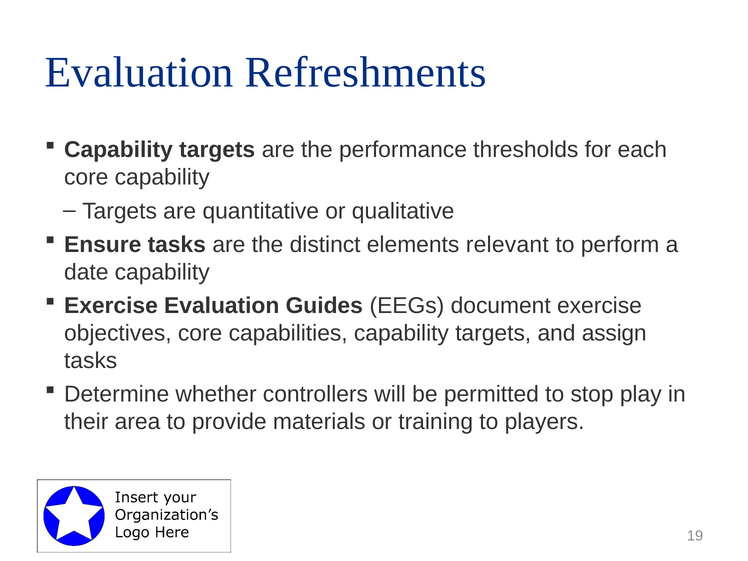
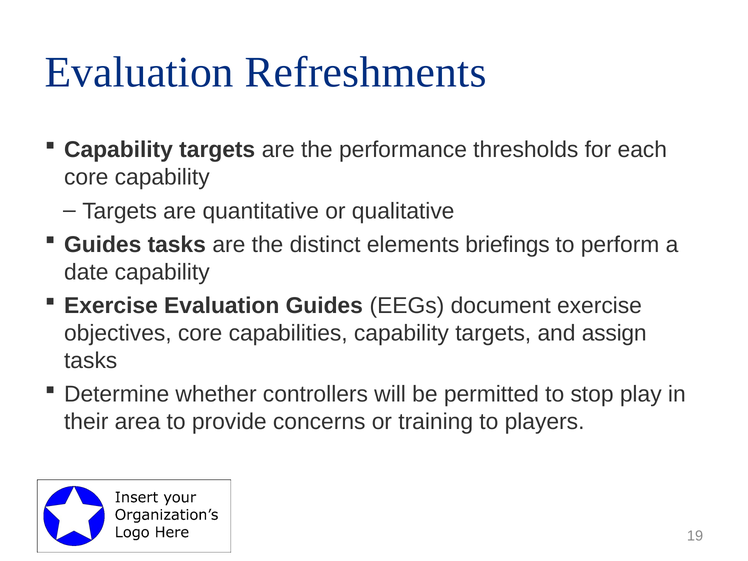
Ensure at (103, 245): Ensure -> Guides
relevant: relevant -> briefings
materials: materials -> concerns
